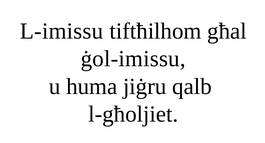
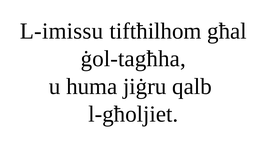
ġol-imissu: ġol-imissu -> ġol-tagħha
